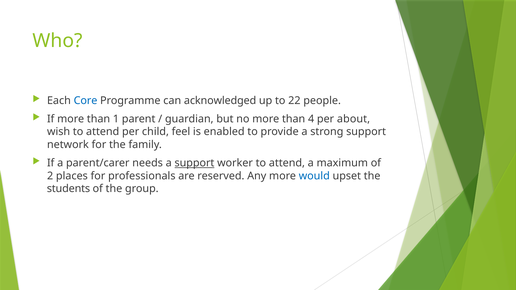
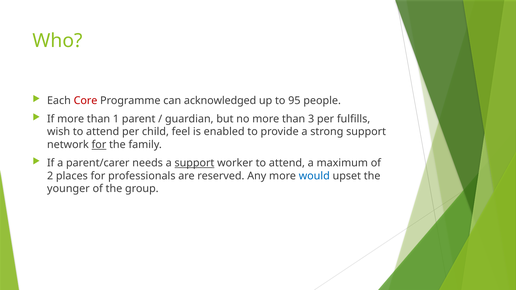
Core colour: blue -> red
22: 22 -> 95
4: 4 -> 3
about: about -> fulfills
for at (99, 145) underline: none -> present
students: students -> younger
